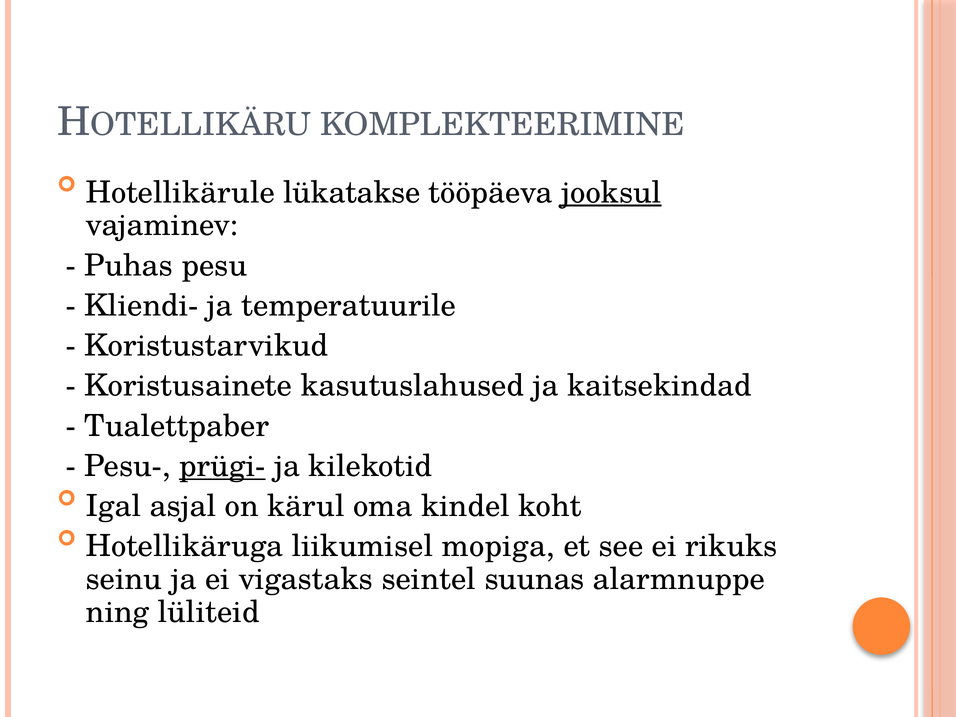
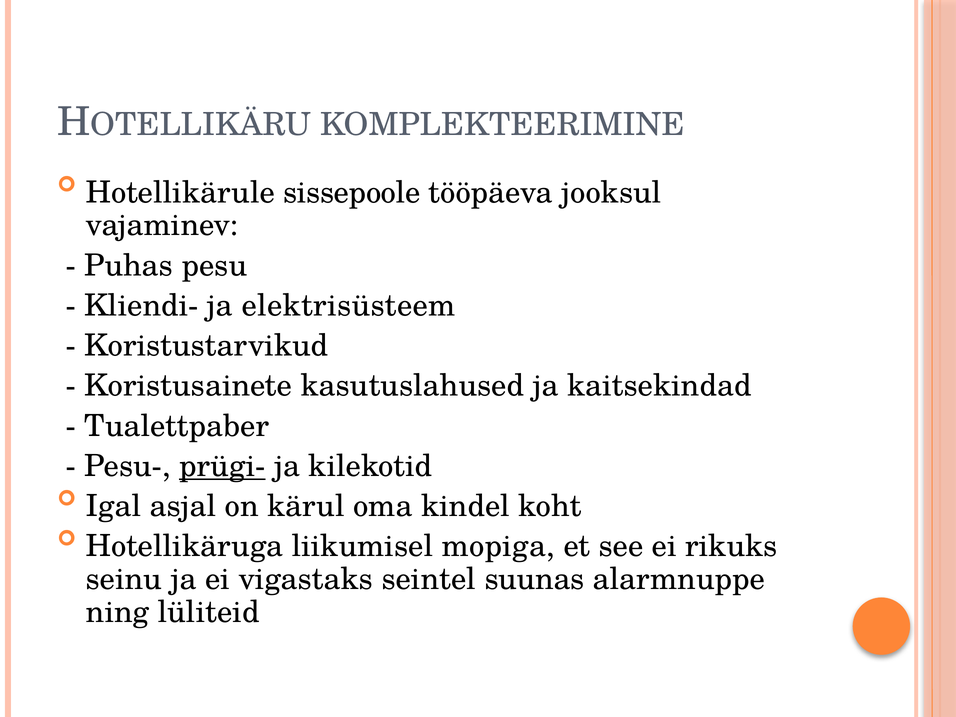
lükatakse: lükatakse -> sissepoole
jooksul underline: present -> none
temperatuurile: temperatuurile -> elektrisüsteem
